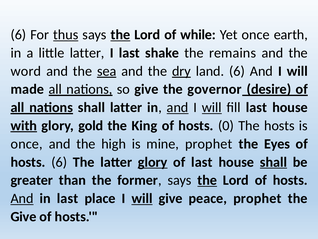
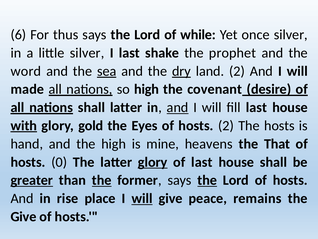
thus underline: present -> none
the at (120, 35) underline: present -> none
once earth: earth -> silver
little latter: latter -> silver
remains: remains -> prophet
land 6: 6 -> 2
so give: give -> high
governor: governor -> covenant
will at (212, 107) underline: present -> none
King: King -> Eyes
hosts 0: 0 -> 2
once at (27, 144): once -> hand
mine prophet: prophet -> heavens
Eyes: Eyes -> That
hosts 6: 6 -> 0
shall at (273, 162) underline: present -> none
greater underline: none -> present
the at (102, 180) underline: none -> present
And at (22, 198) underline: present -> none
in last: last -> rise
peace prophet: prophet -> remains
